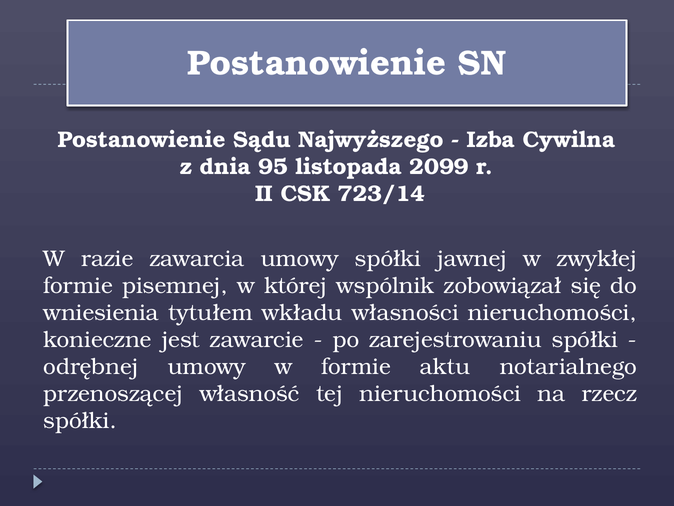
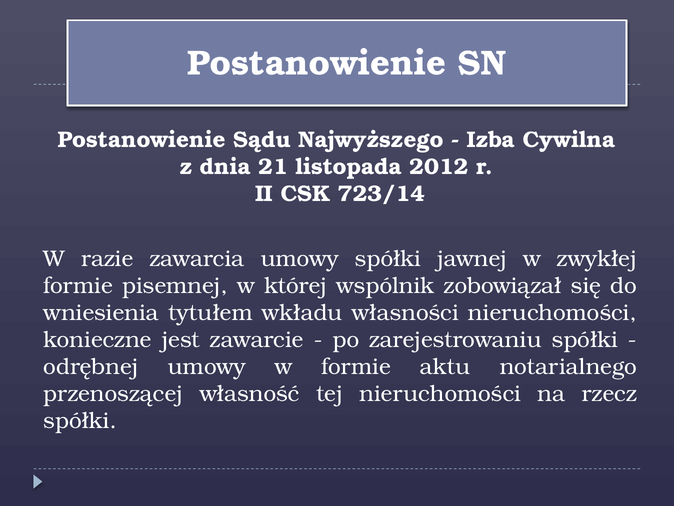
95: 95 -> 21
2099: 2099 -> 2012
